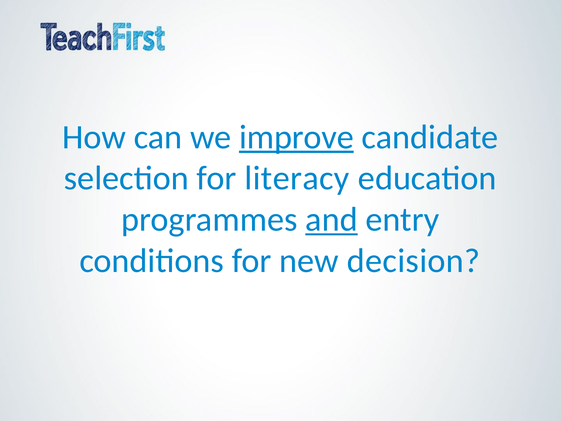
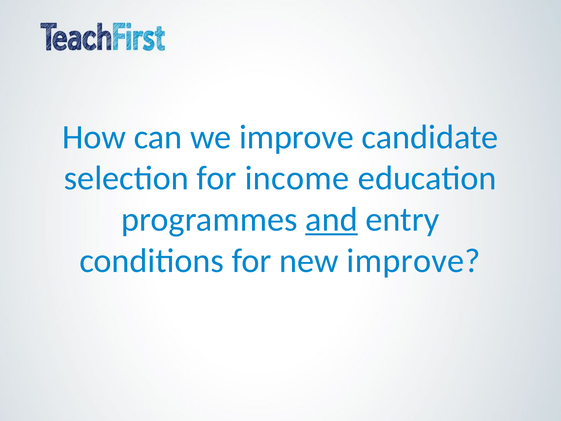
improve at (297, 137) underline: present -> none
literacy: literacy -> income
new decision: decision -> improve
